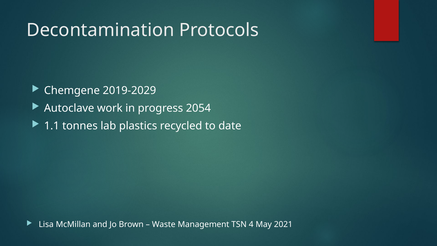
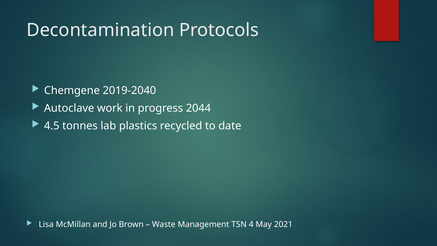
2019-2029: 2019-2029 -> 2019-2040
2054: 2054 -> 2044
1.1: 1.1 -> 4.5
